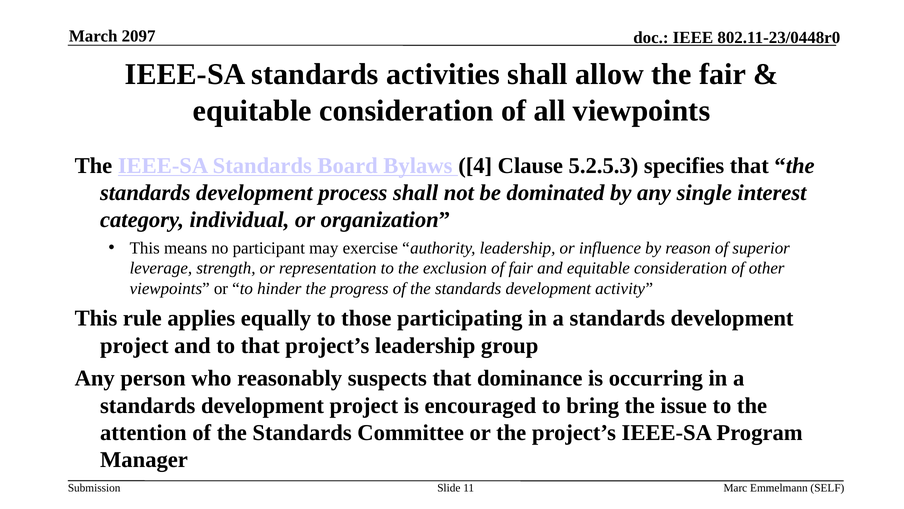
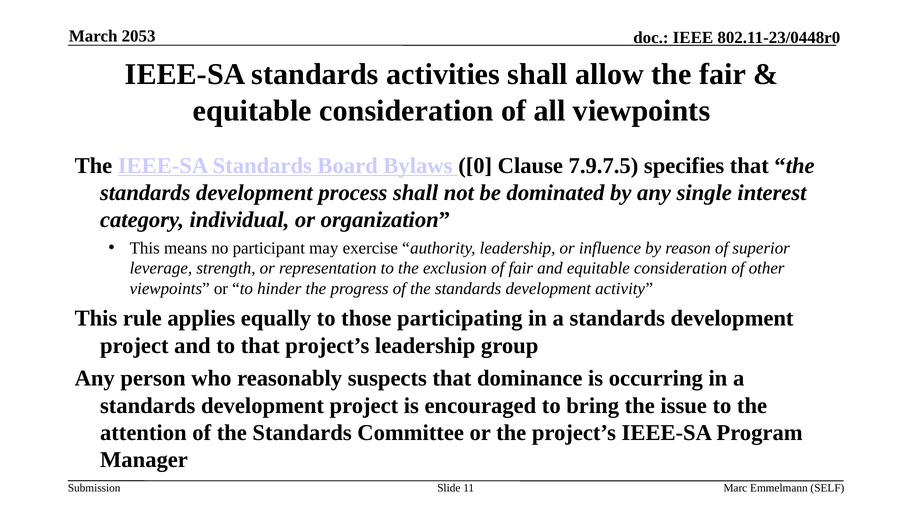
2097: 2097 -> 2053
4: 4 -> 0
5.2.5.3: 5.2.5.3 -> 7.9.7.5
